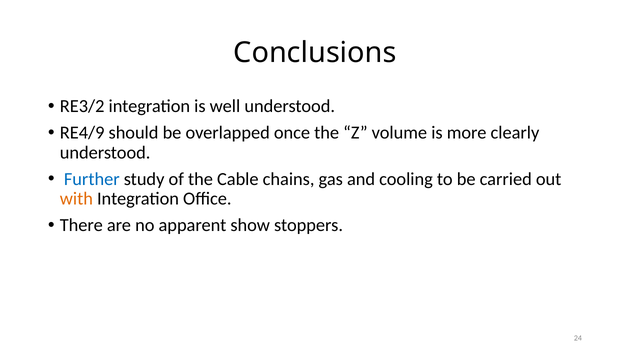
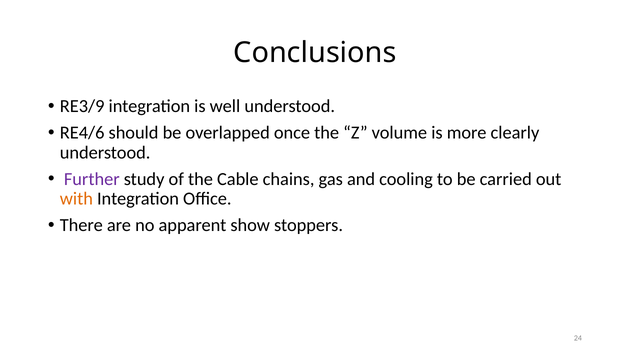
RE3/2: RE3/2 -> RE3/9
RE4/9: RE4/9 -> RE4/6
Further colour: blue -> purple
